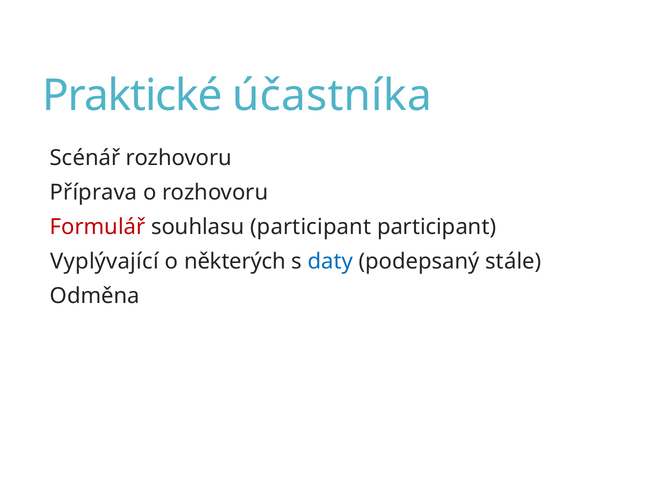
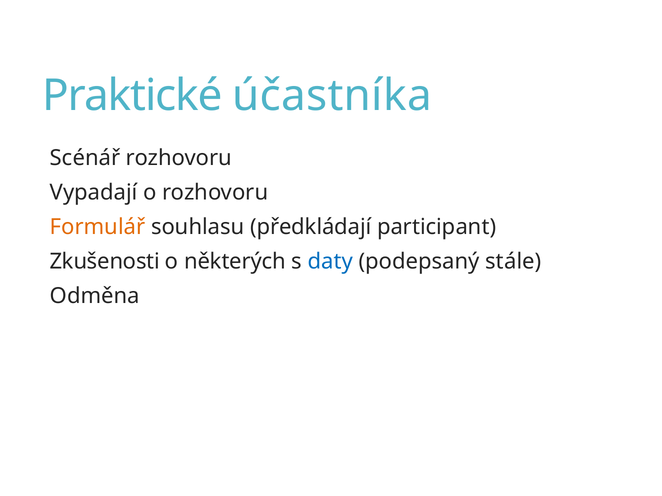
Příprava: Příprava -> Vypadají
Formulář colour: red -> orange
souhlasu participant: participant -> předkládají
Vyplývající: Vyplývající -> Zkušenosti
